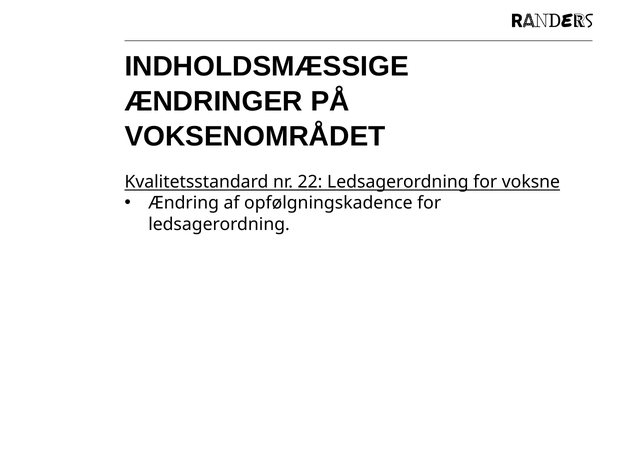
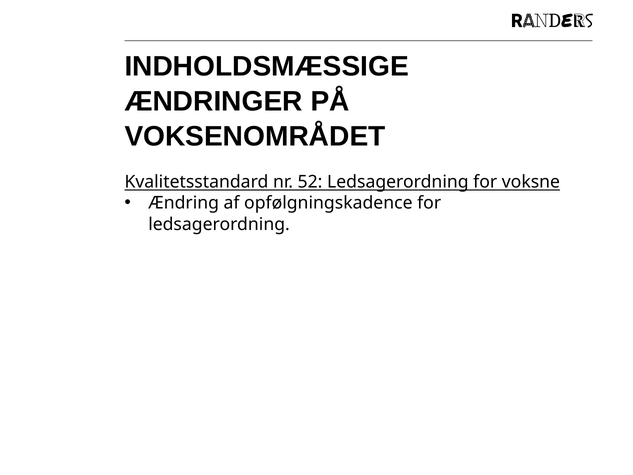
22: 22 -> 52
